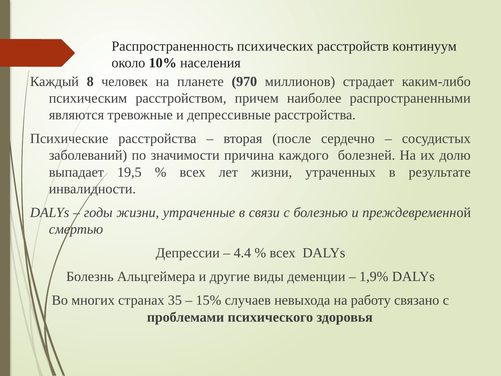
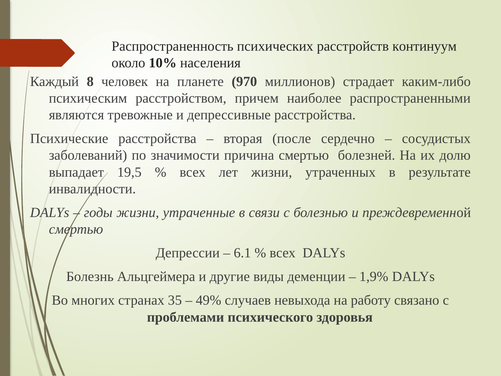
причина каждого: каждого -> смертью
4.4: 4.4 -> 6.1
15%: 15% -> 49%
